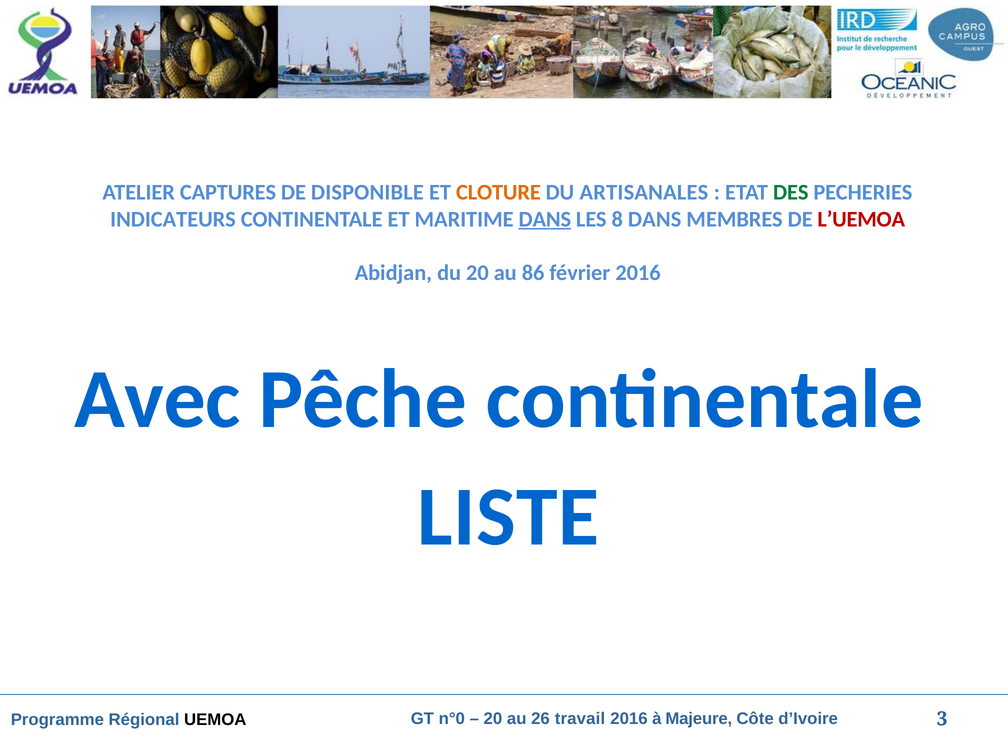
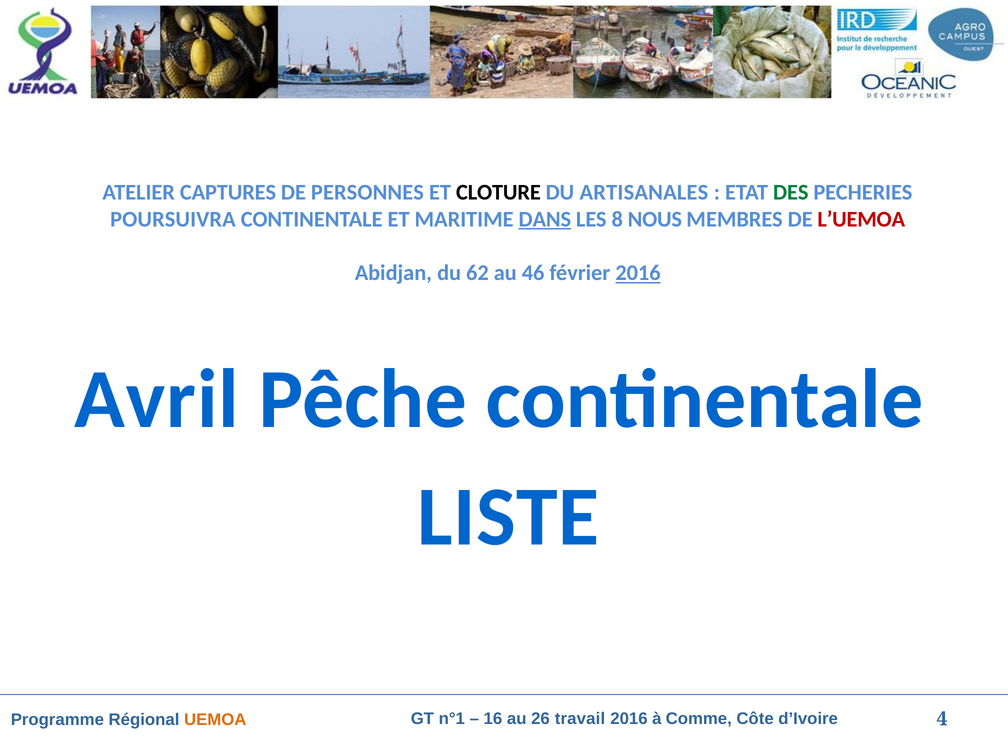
DISPONIBLE: DISPONIBLE -> PERSONNES
CLOTURE colour: orange -> black
INDICATEURS: INDICATEURS -> POURSUIVRA
8 DANS: DANS -> NOUS
du 20: 20 -> 62
86: 86 -> 46
2016 at (638, 273) underline: none -> present
Avec: Avec -> Avril
n°0: n°0 -> n°1
20 at (493, 719): 20 -> 16
Majeure: Majeure -> Comme
3: 3 -> 4
UEMOA colour: black -> orange
